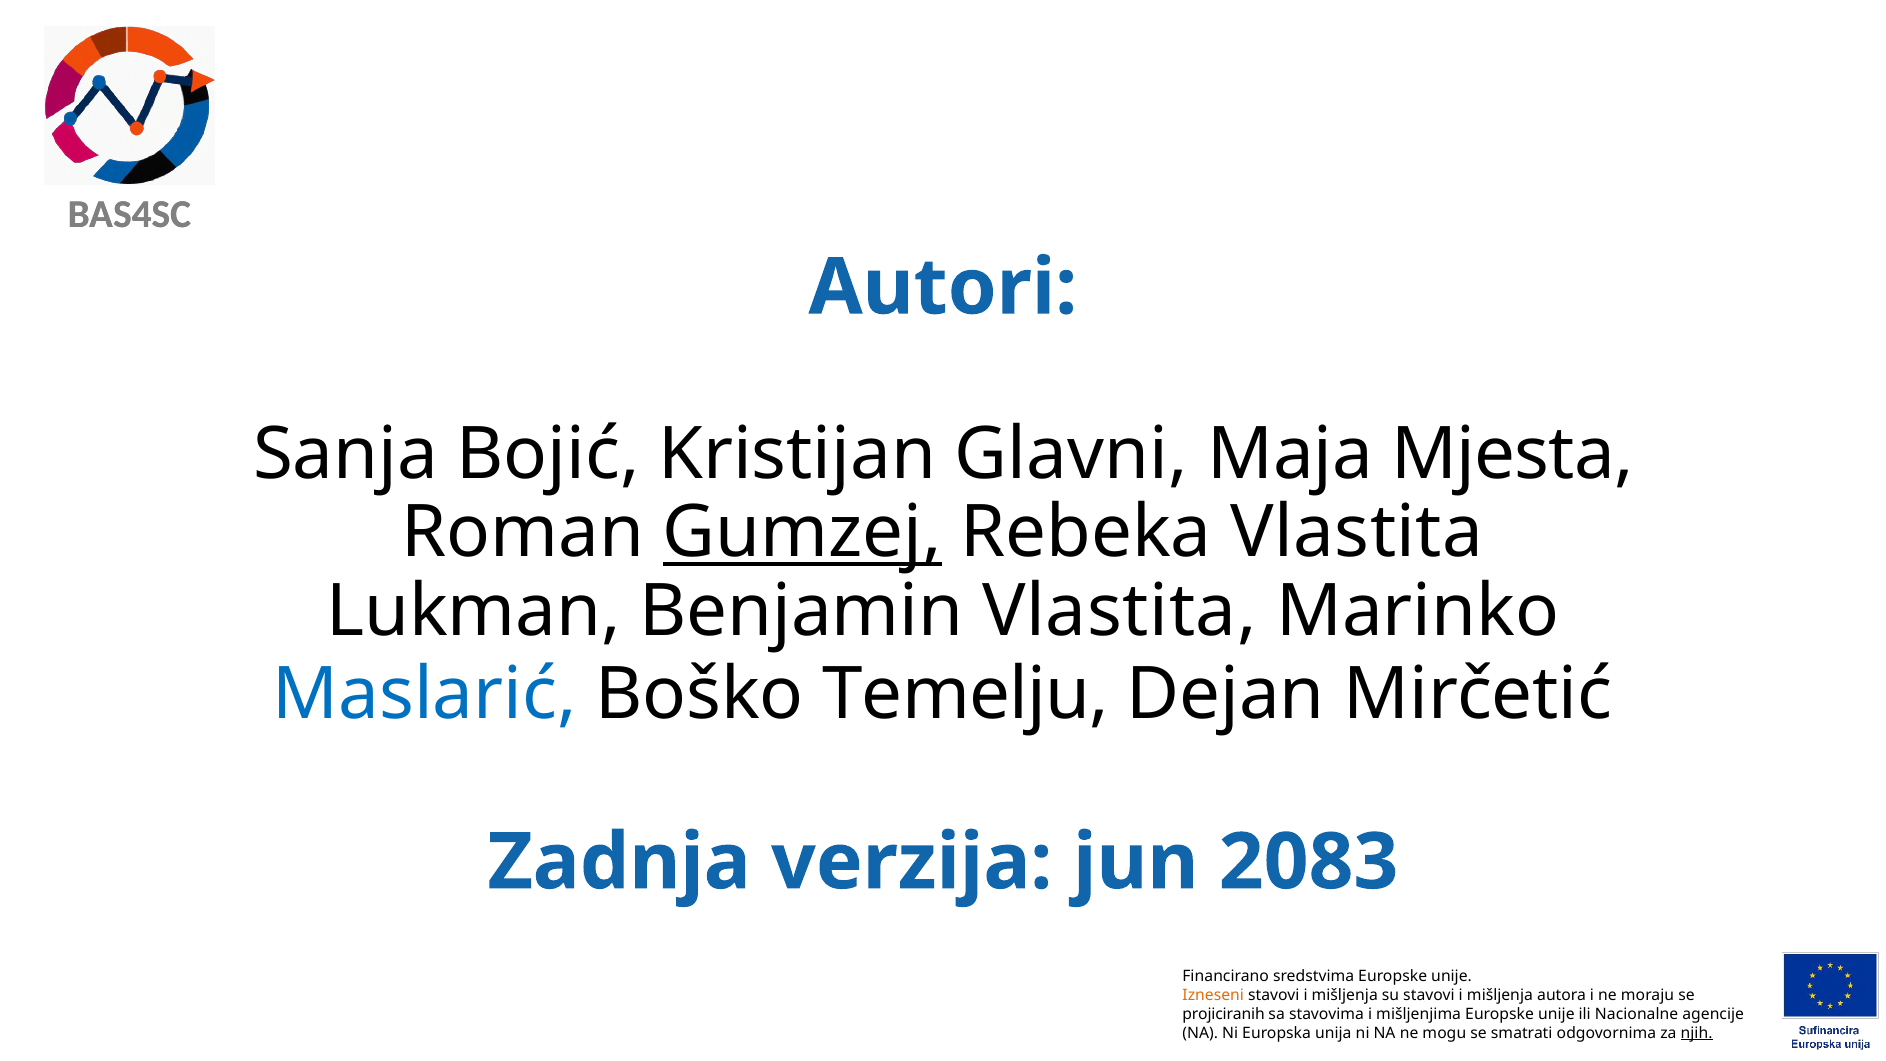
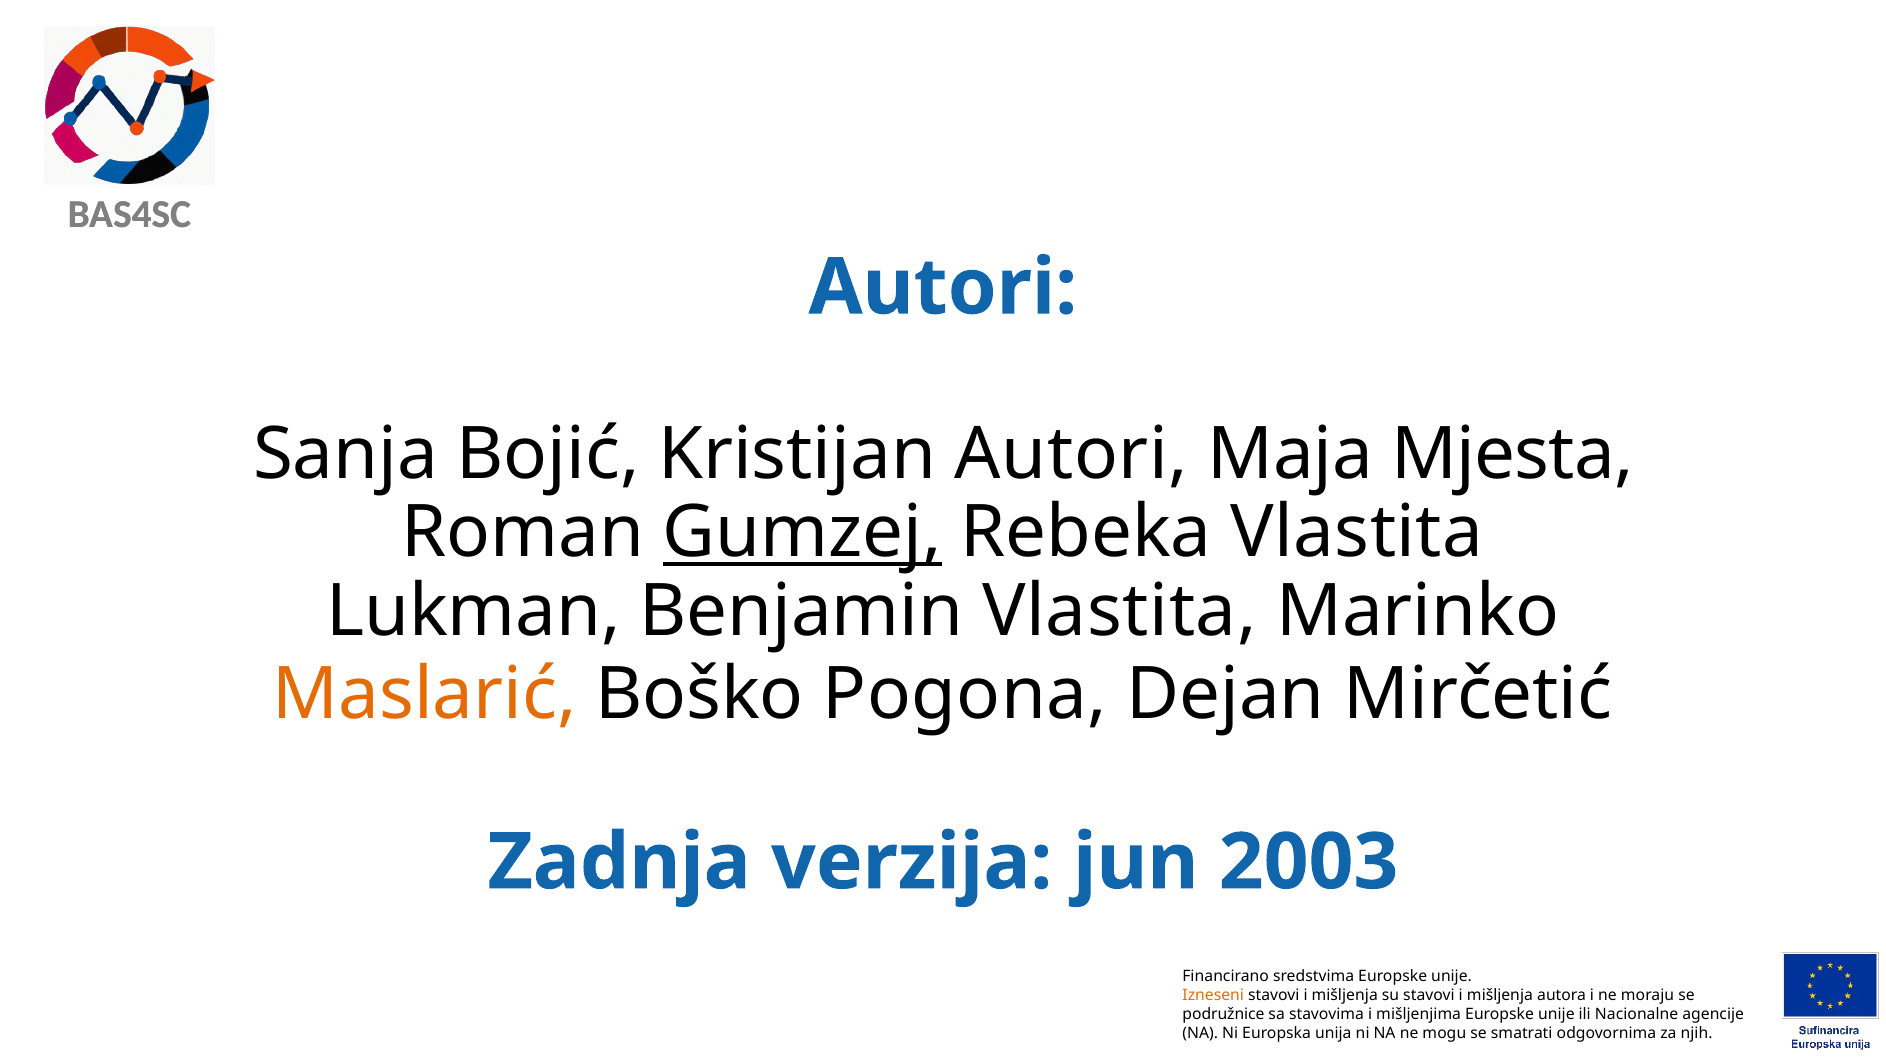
Kristijan Glavni: Glavni -> Autori
Maslarić colour: blue -> orange
Temelju: Temelju -> Pogona
2083: 2083 -> 2003
projiciranih: projiciranih -> podružnice
njih at (1697, 1033) underline: present -> none
